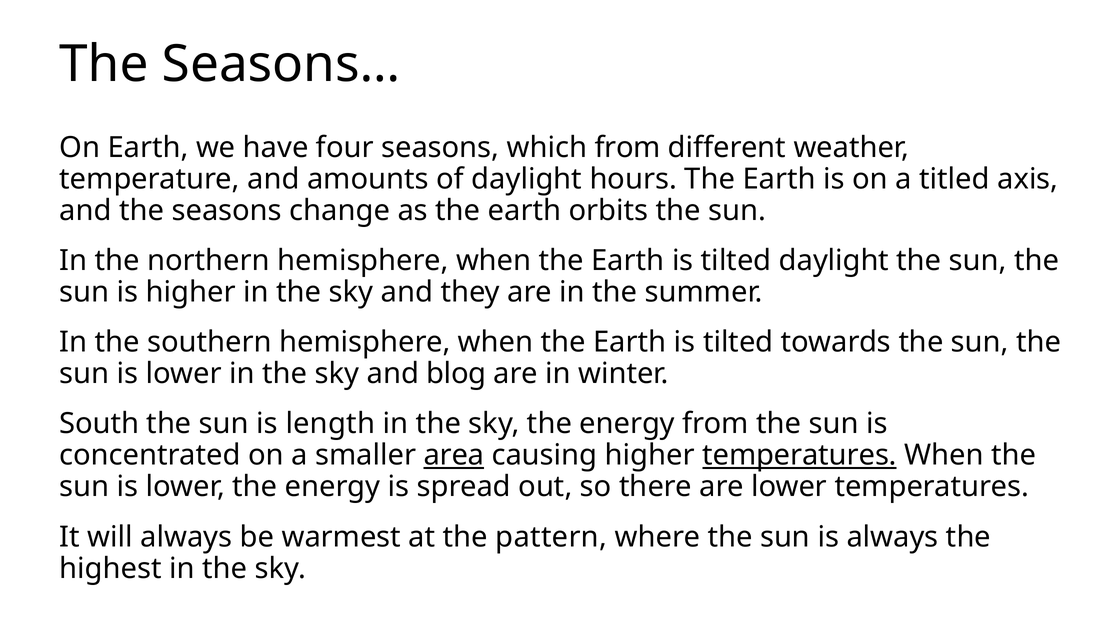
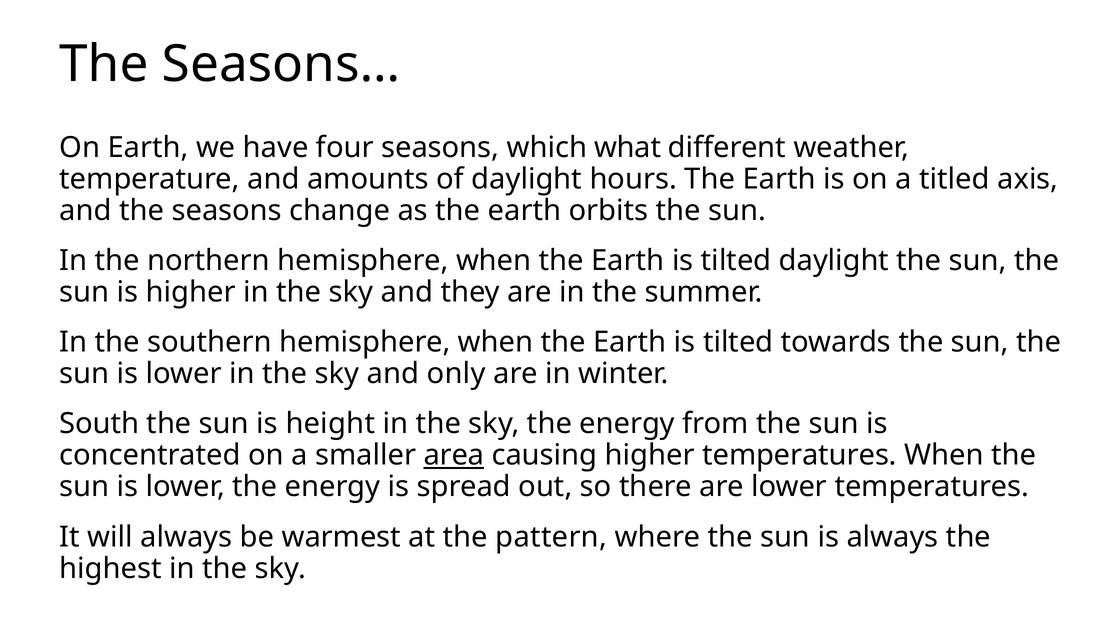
which from: from -> what
blog: blog -> only
length: length -> height
temperatures at (799, 455) underline: present -> none
